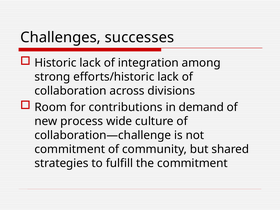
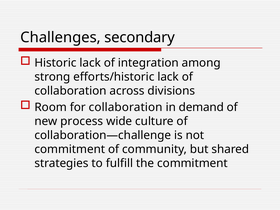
successes: successes -> secondary
for contributions: contributions -> collaboration
